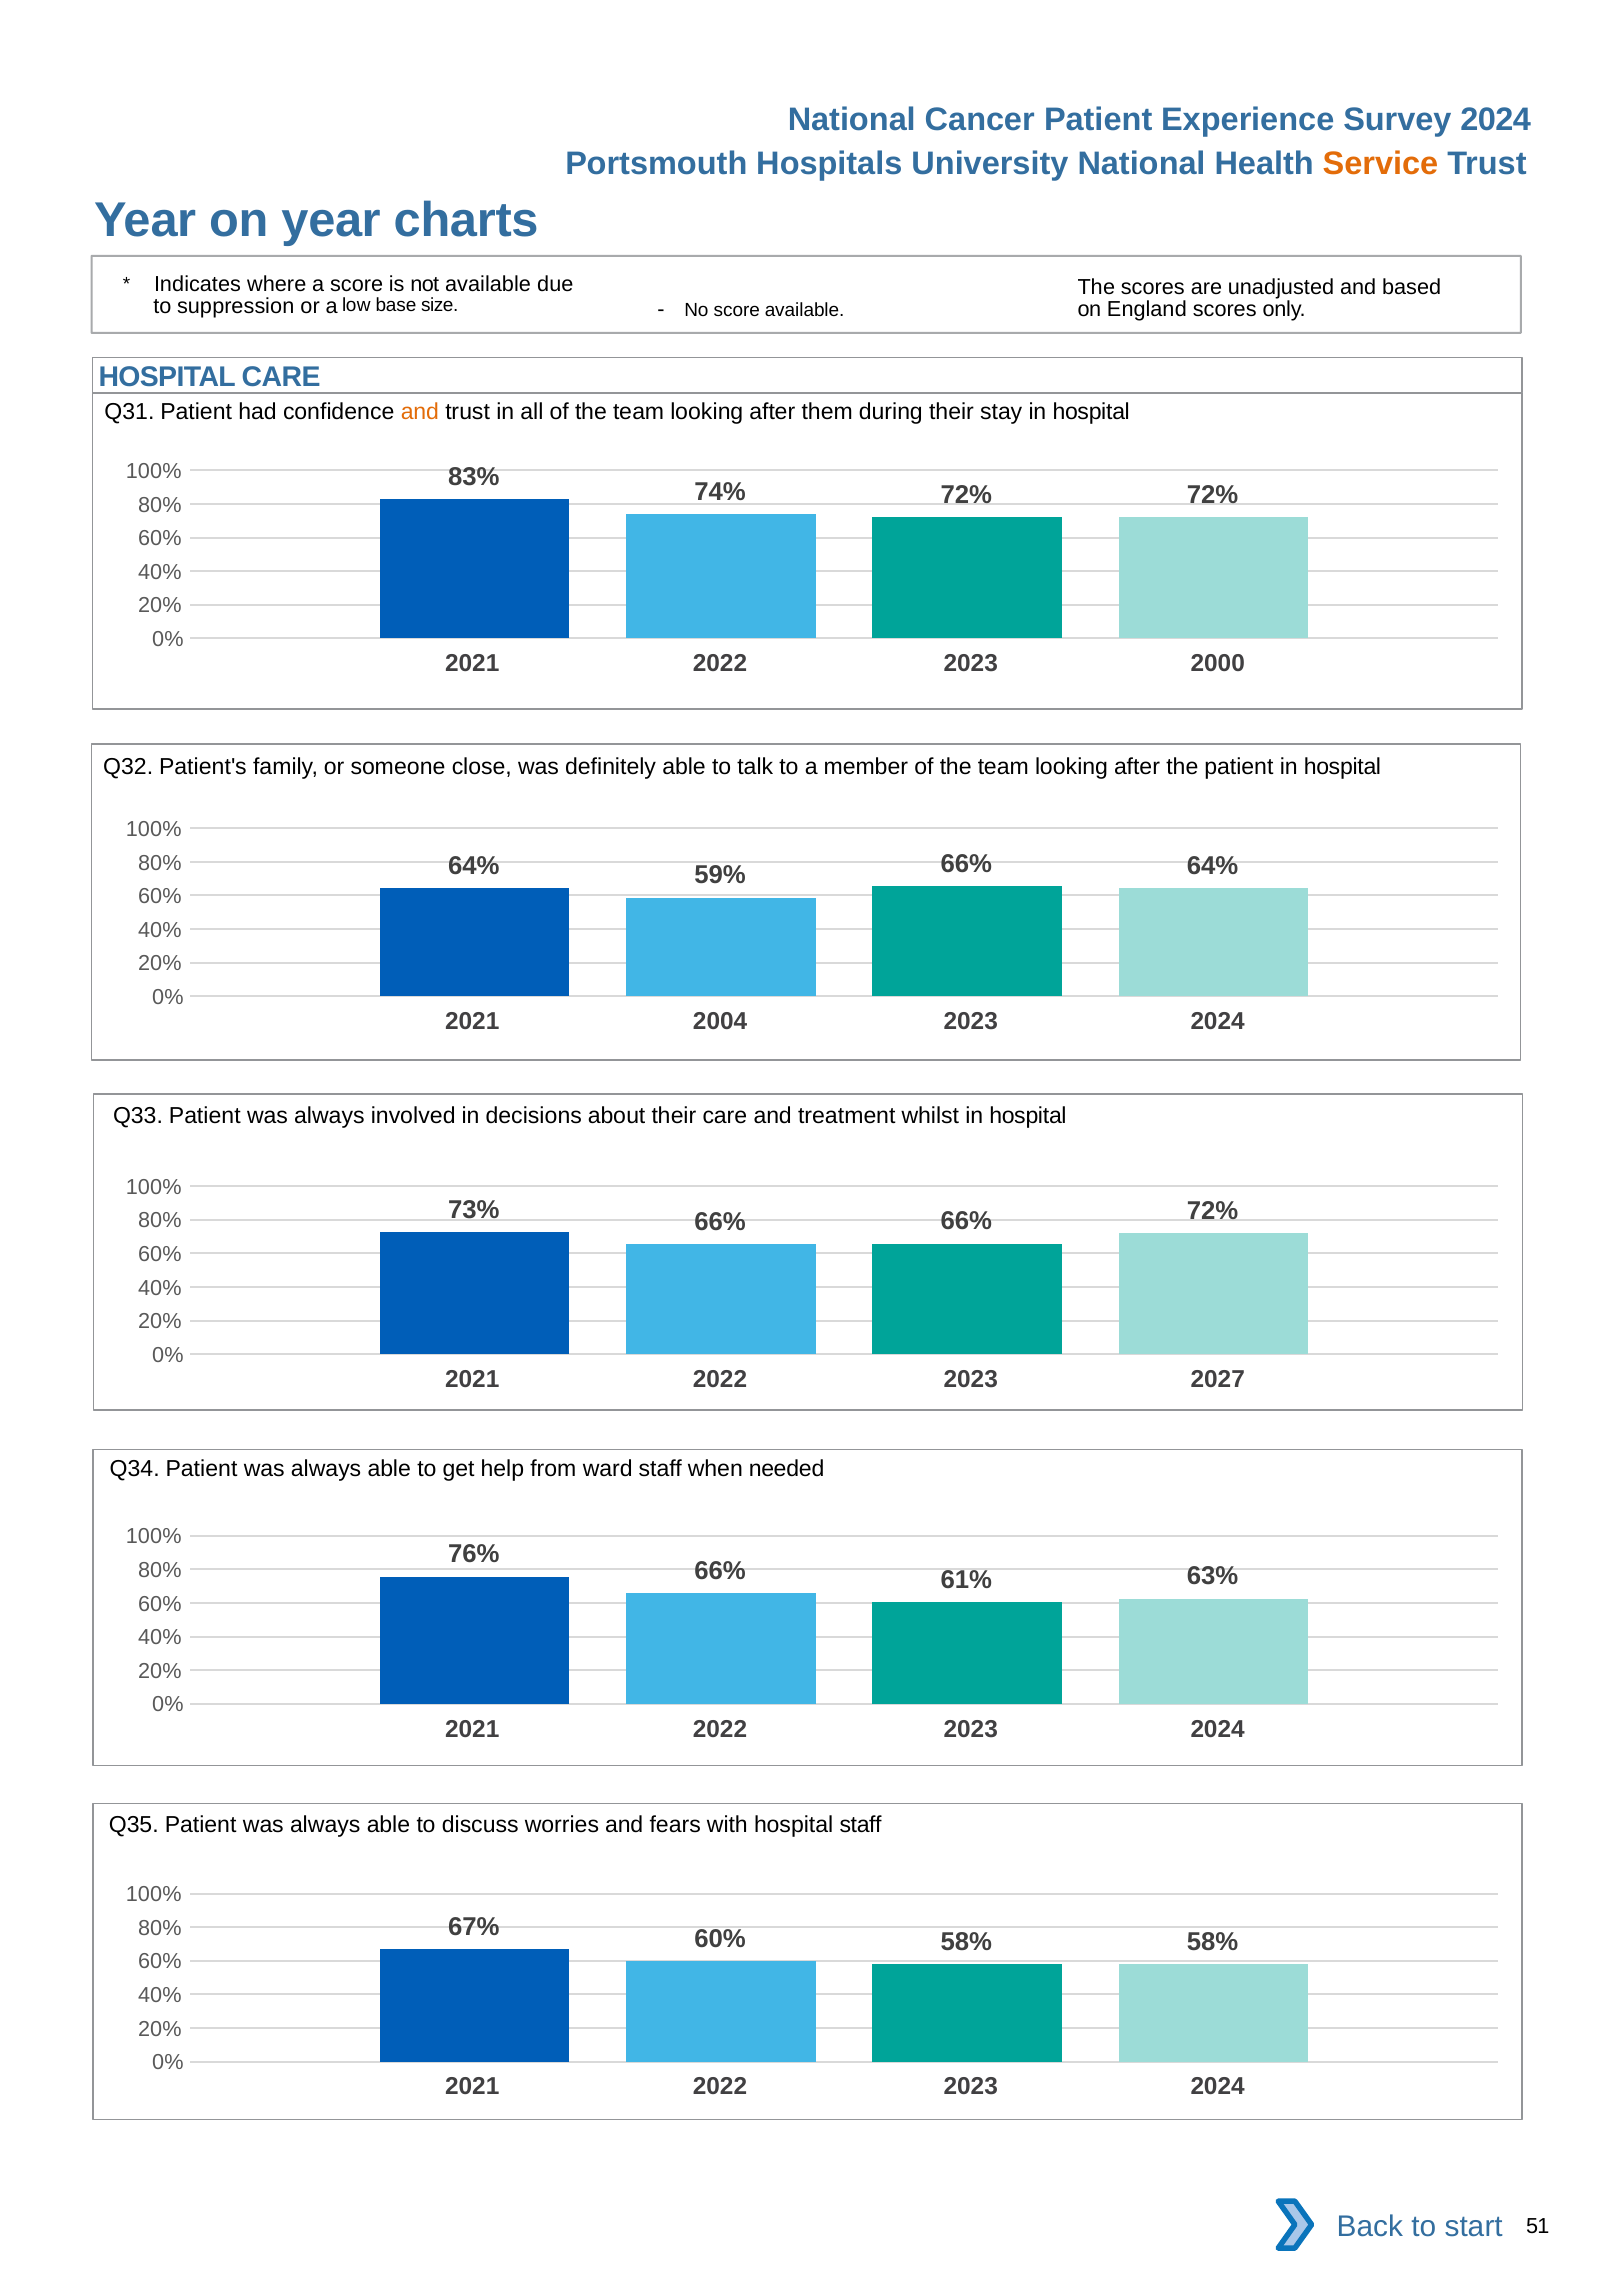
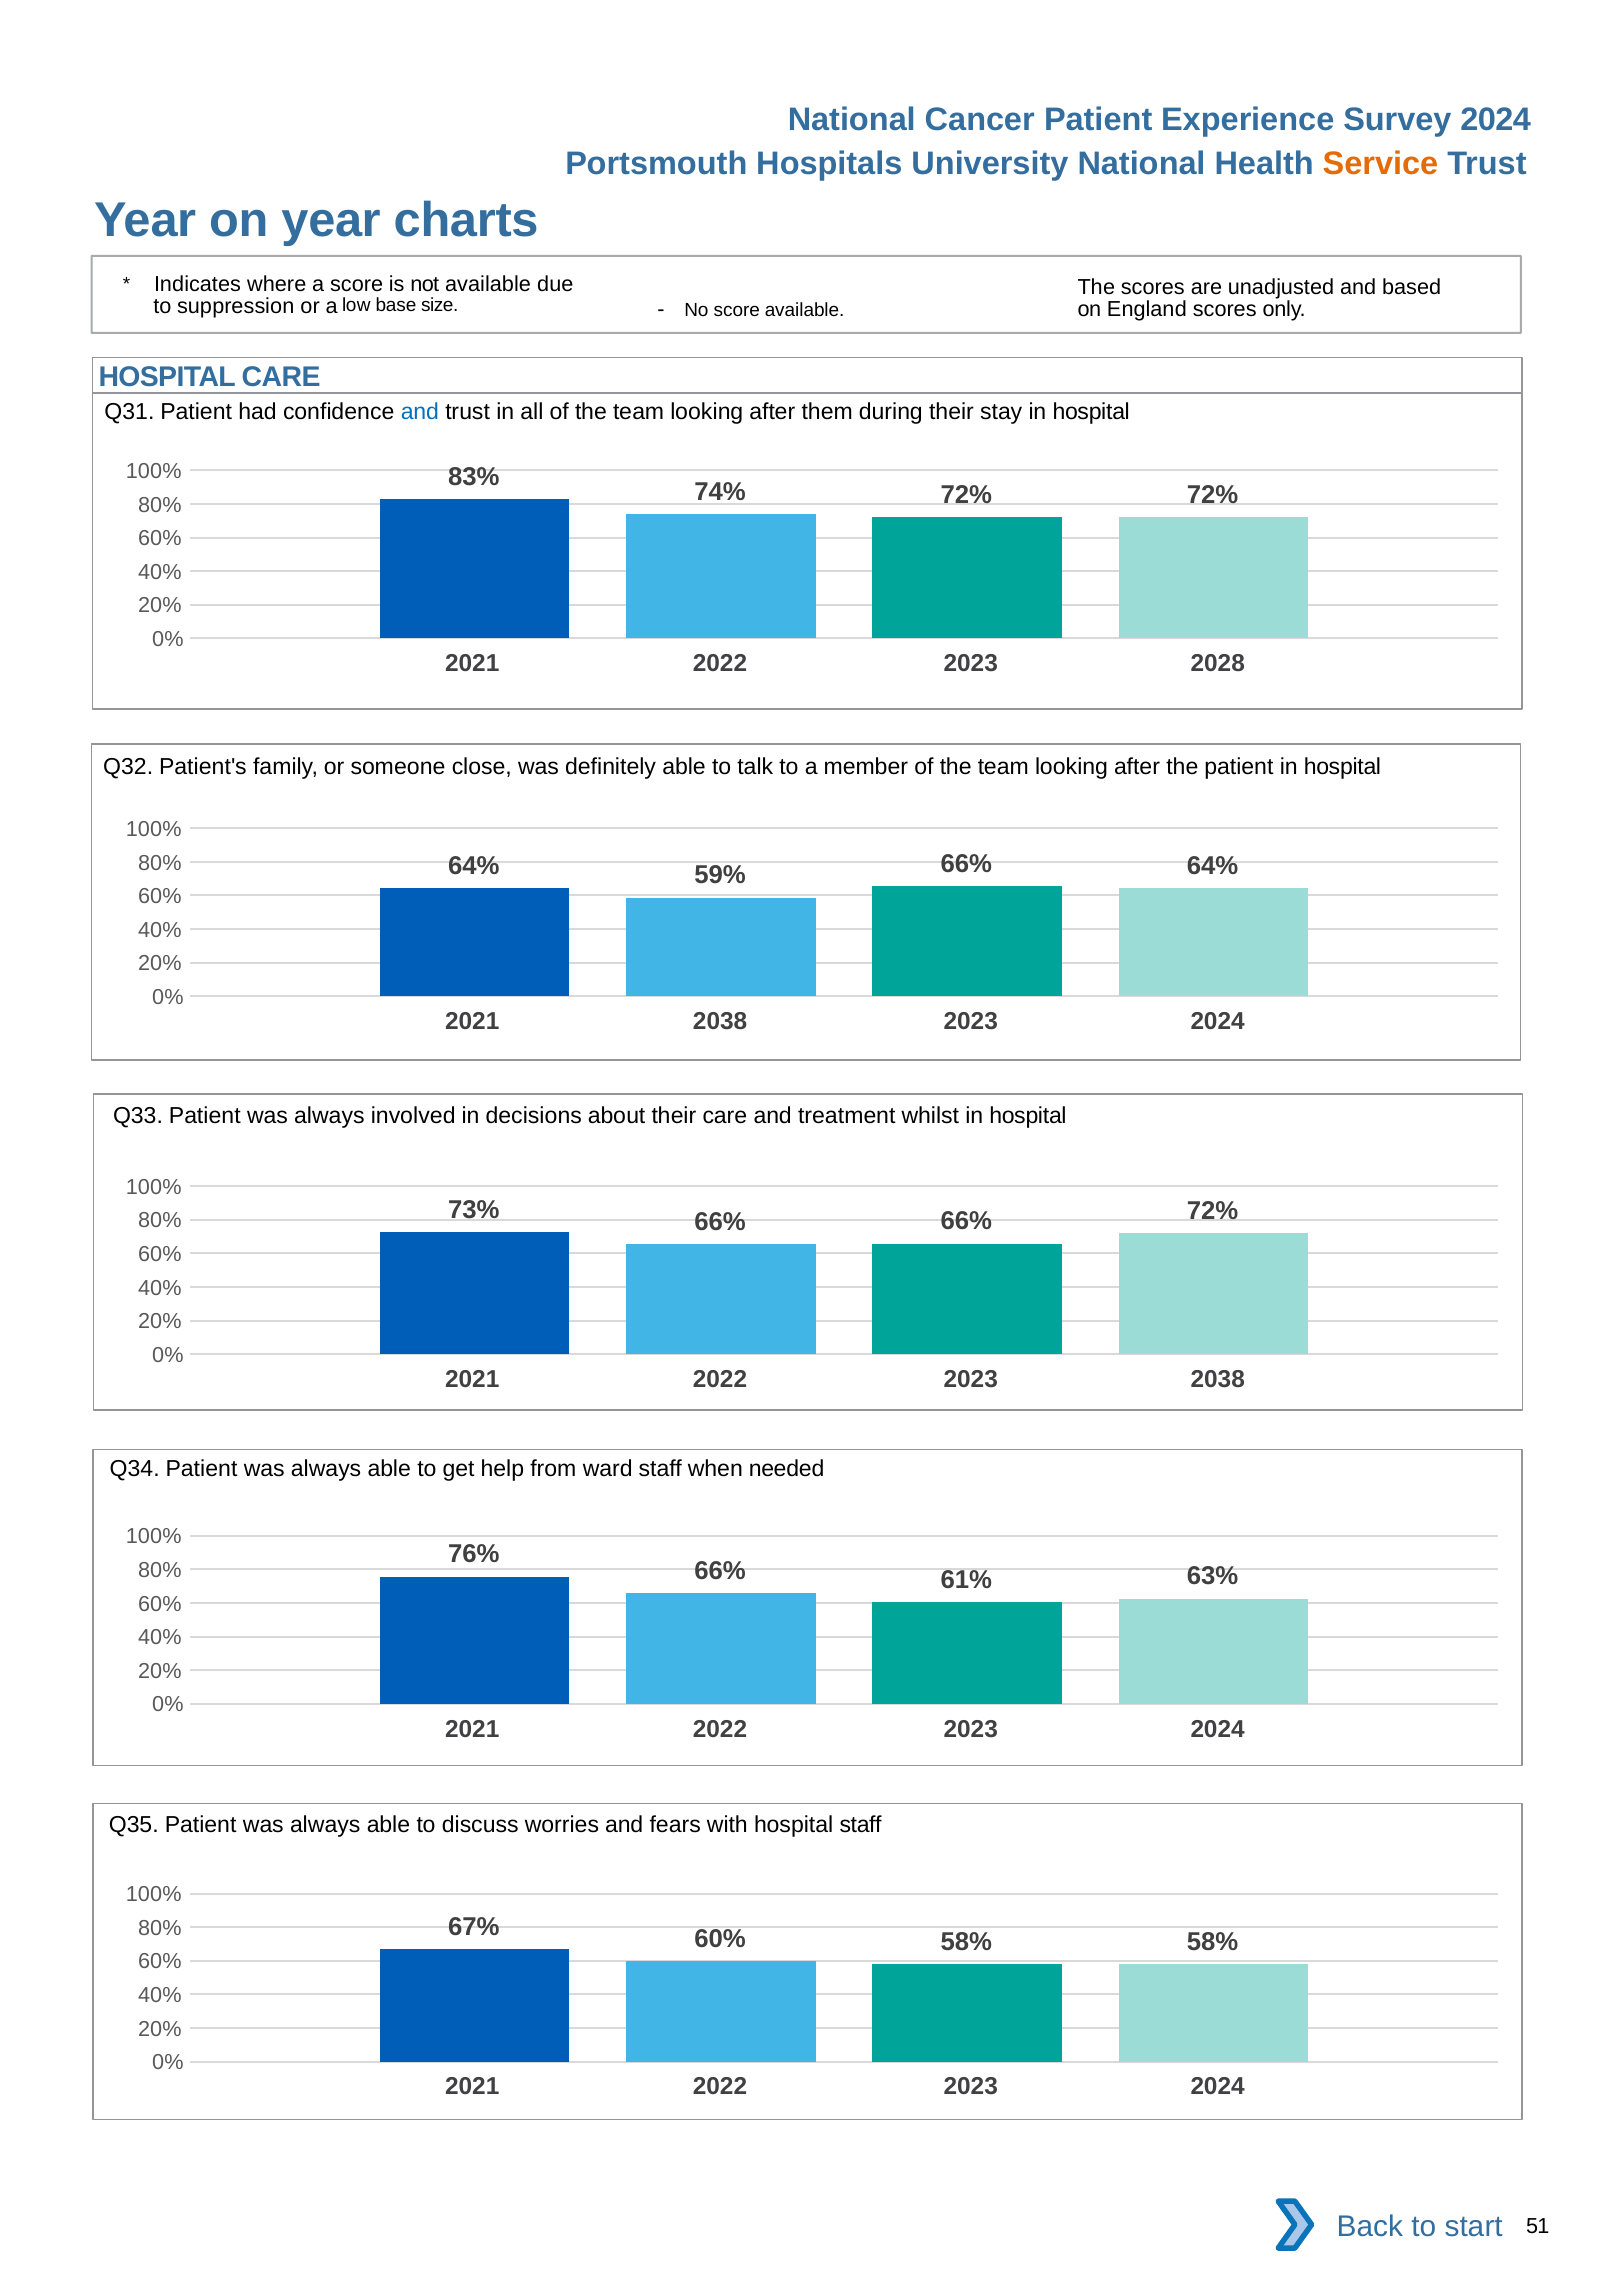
and at (420, 412) colour: orange -> blue
2000: 2000 -> 2028
2021 2004: 2004 -> 2038
2023 2027: 2027 -> 2038
